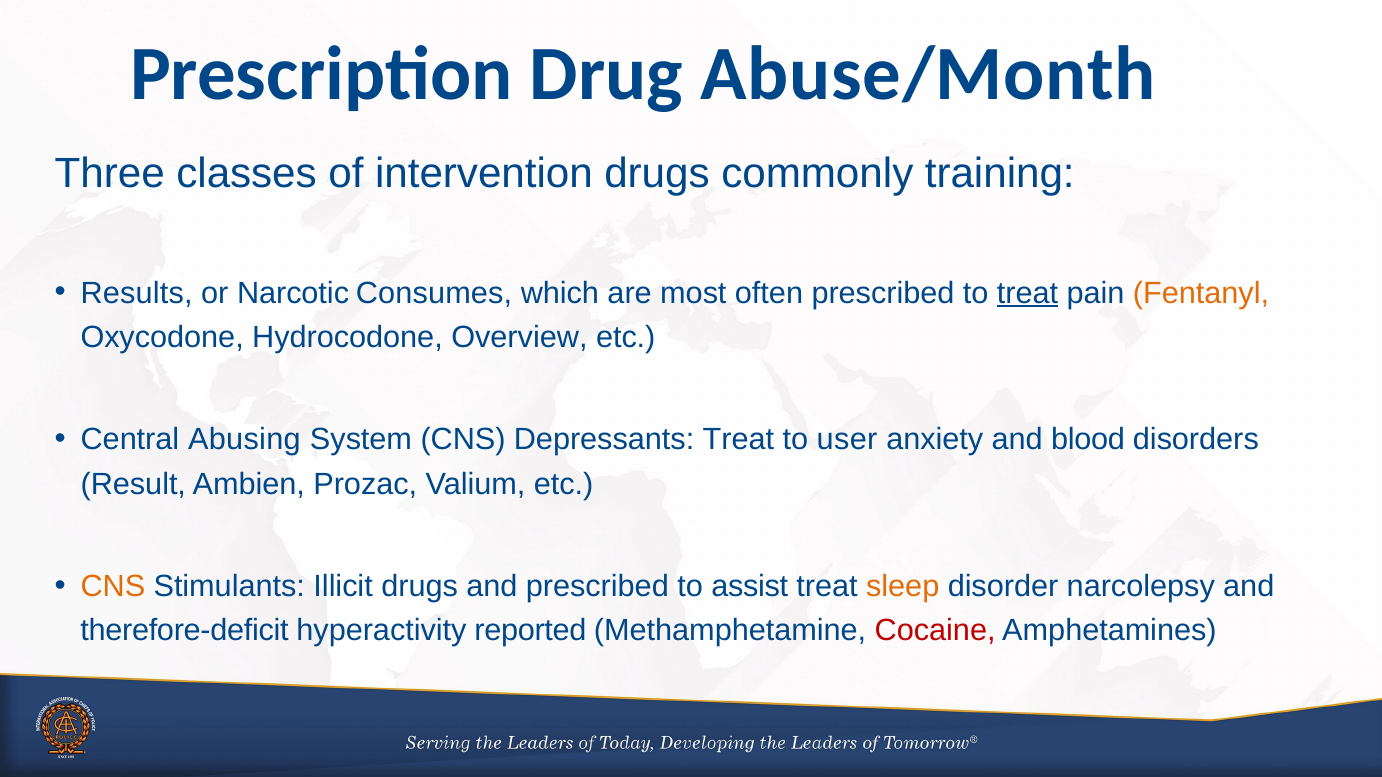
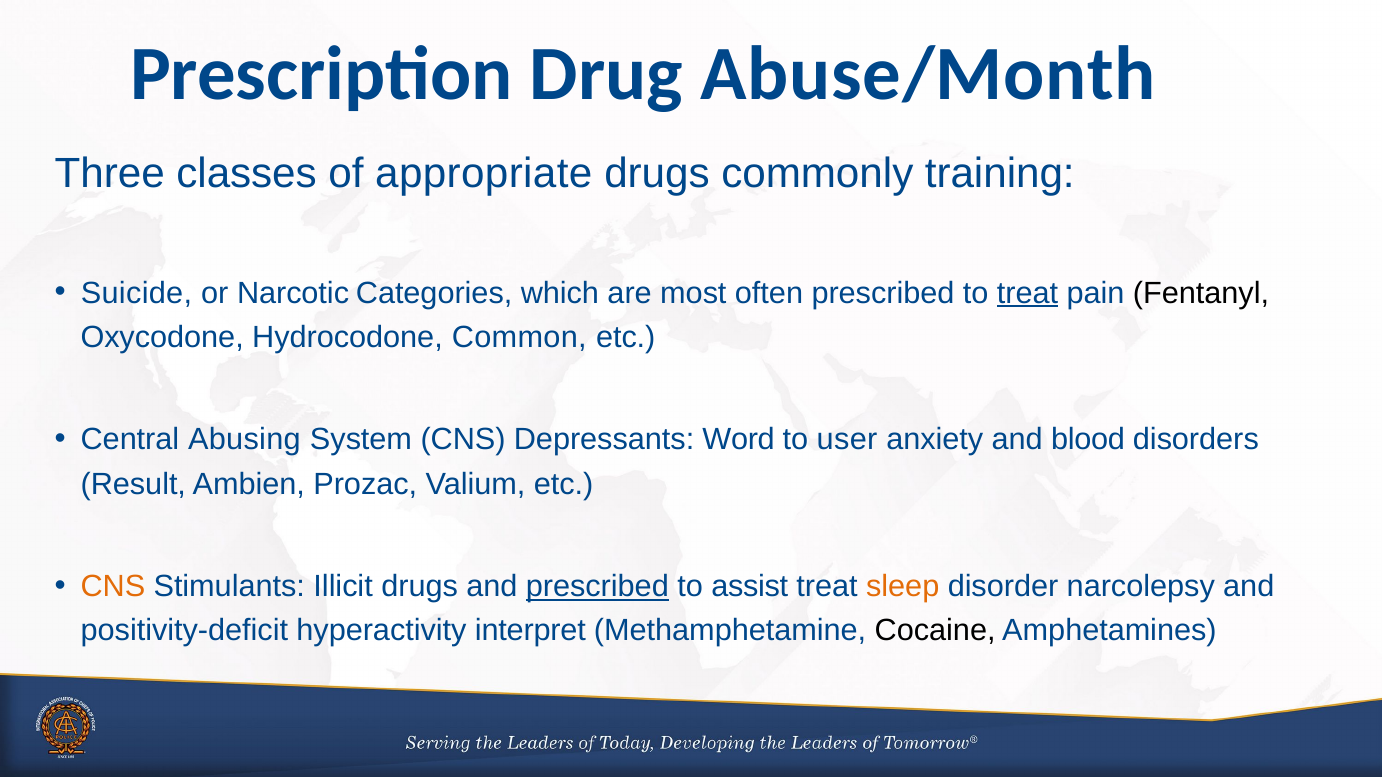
intervention: intervention -> appropriate
Results: Results -> Suicide
Consumes: Consumes -> Categories
Fentanyl colour: orange -> black
Overview: Overview -> Common
Depressants Treat: Treat -> Word
prescribed at (597, 587) underline: none -> present
therefore-deficit: therefore-deficit -> positivity-deficit
reported: reported -> interpret
Cocaine colour: red -> black
